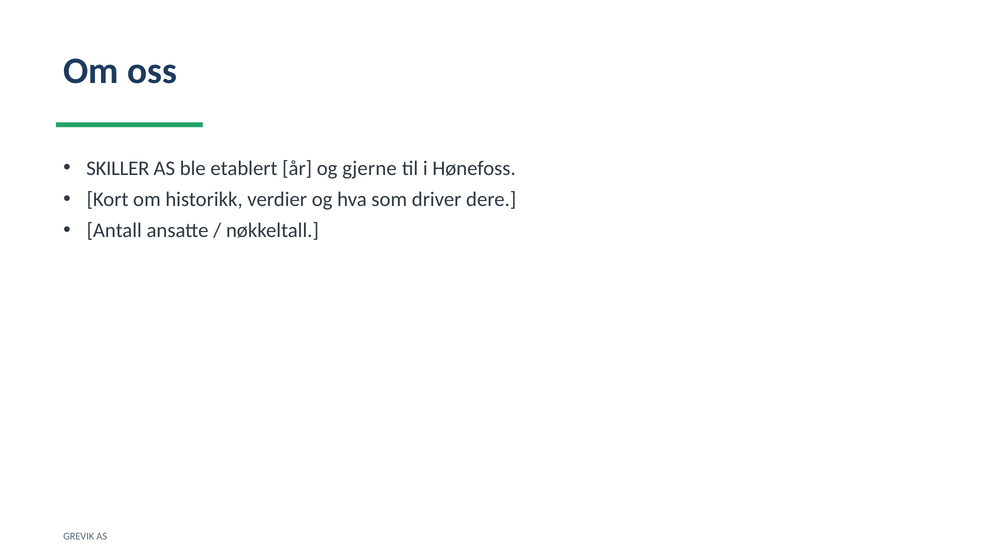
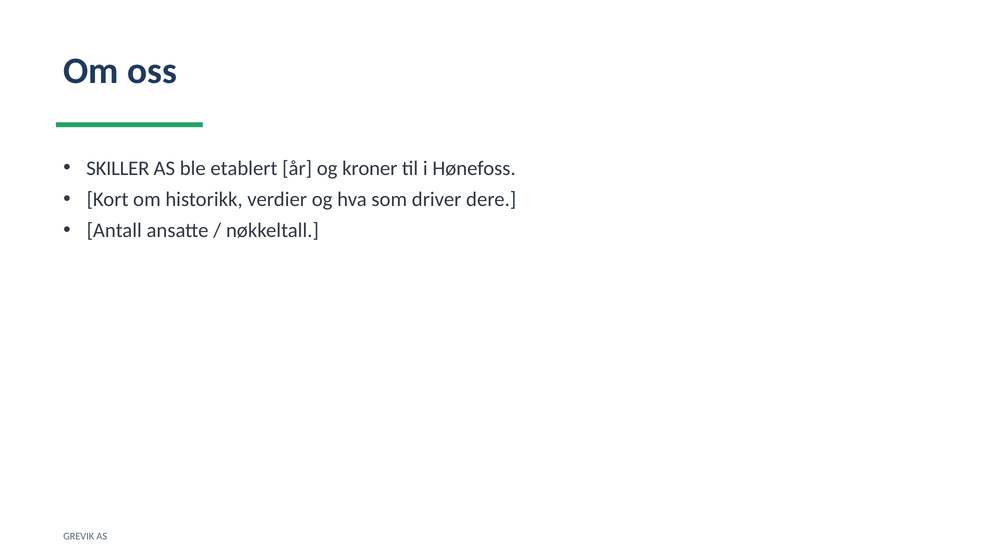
gjerne: gjerne -> kroner
